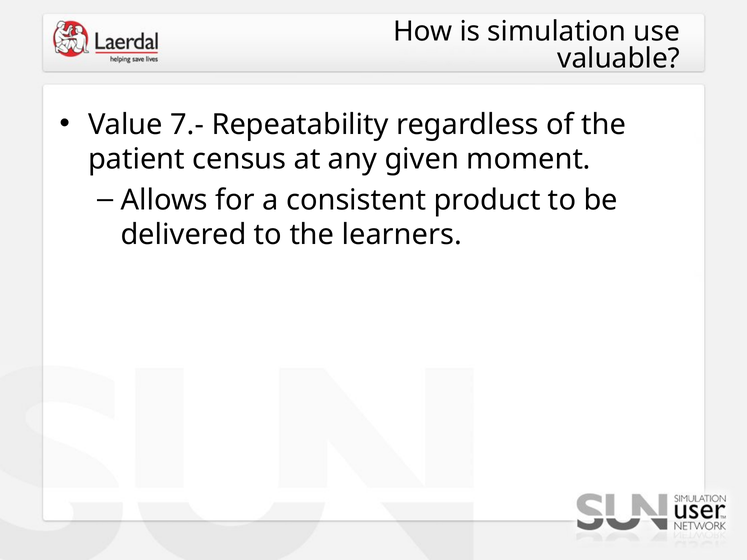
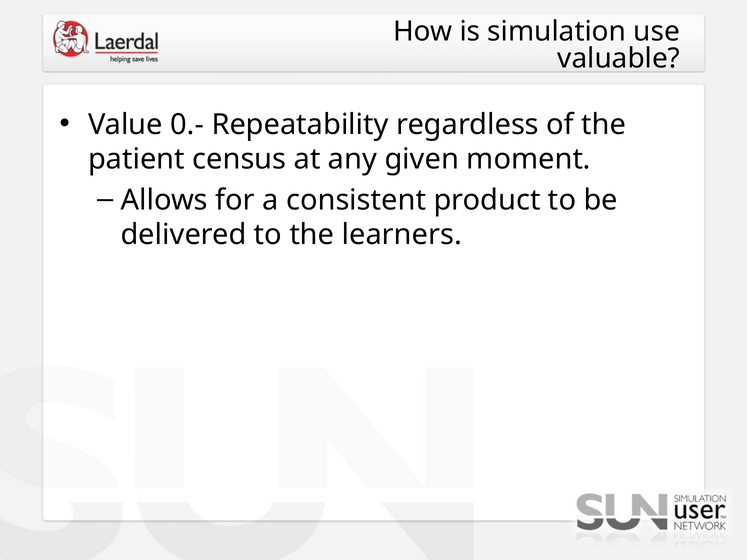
7.-: 7.- -> 0.-
